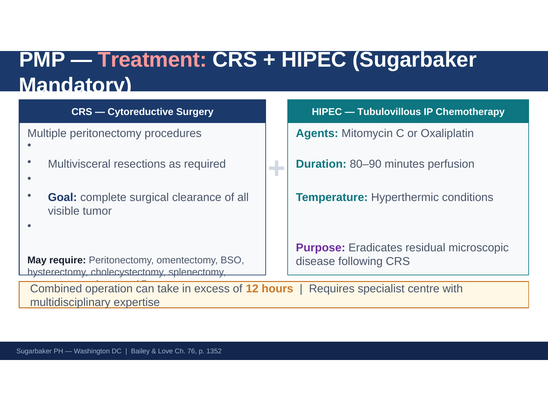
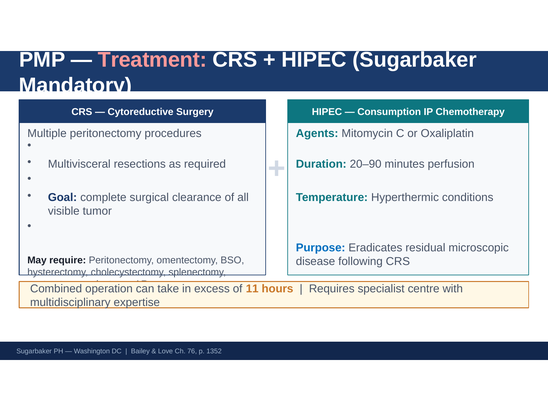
Tubulovillous: Tubulovillous -> Consumption
80–90: 80–90 -> 20–90
Purpose colour: purple -> blue
12: 12 -> 11
